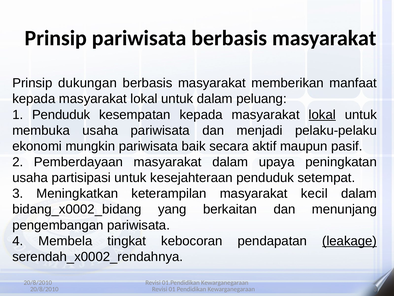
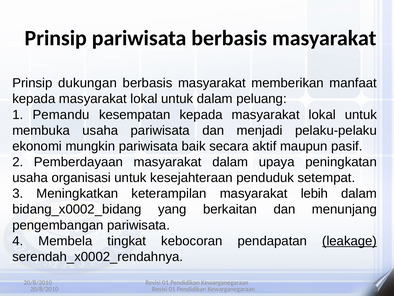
1 Penduduk: Penduduk -> Pemandu
lokal at (322, 114) underline: present -> none
partisipasi: partisipasi -> organisasi
kecil: kecil -> lebih
